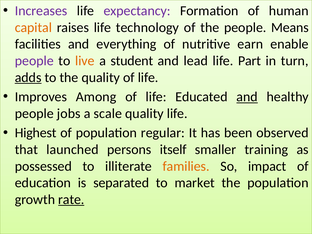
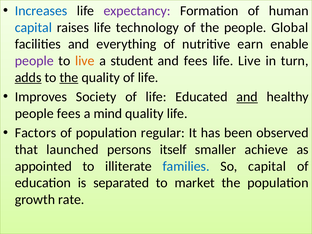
Increases colour: purple -> blue
capital at (33, 27) colour: orange -> blue
Means: Means -> Global
and lead: lead -> fees
life Part: Part -> Live
the at (69, 77) underline: none -> present
Among: Among -> Society
people jobs: jobs -> fees
scale: scale -> mind
Highest: Highest -> Factors
training: training -> achieve
possessed: possessed -> appointed
families colour: orange -> blue
So impact: impact -> capital
rate underline: present -> none
